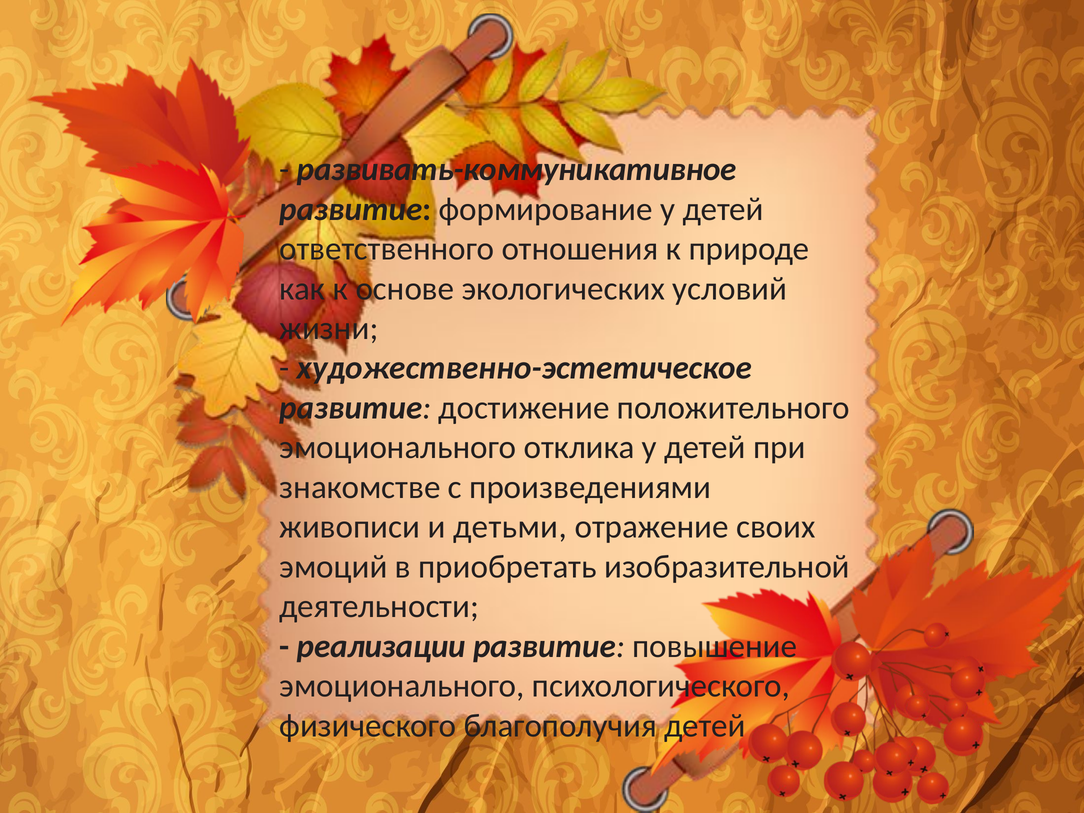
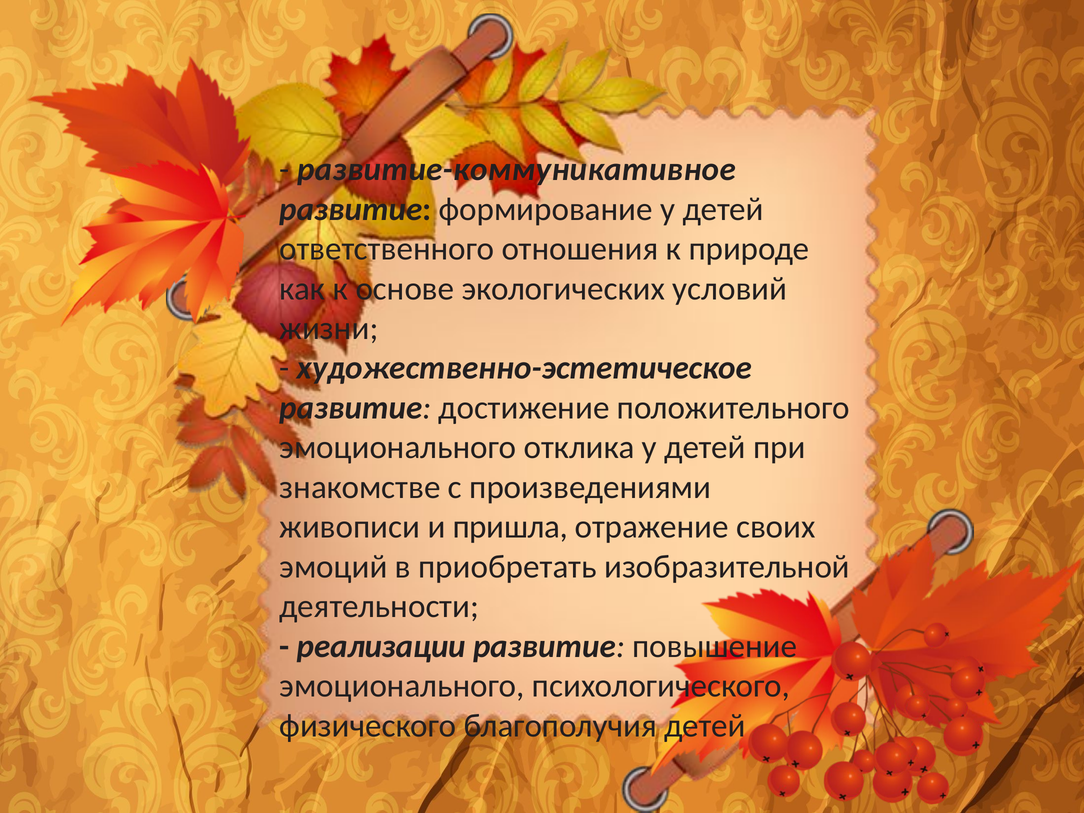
развивать-коммуникативное: развивать-коммуникативное -> развитие-коммуникативное
детьми: детьми -> пришла
